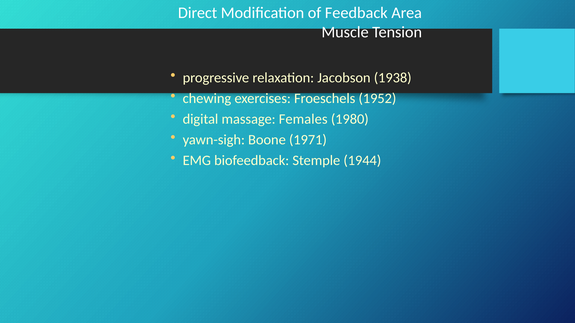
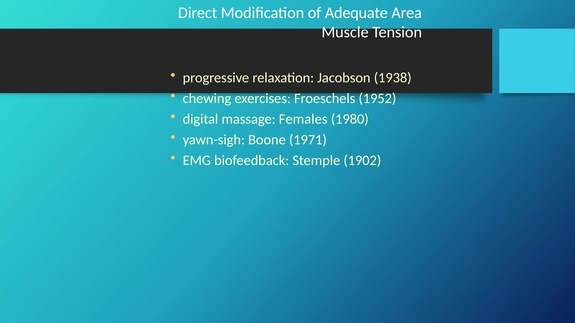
Feedback: Feedback -> Adequate
1944: 1944 -> 1902
